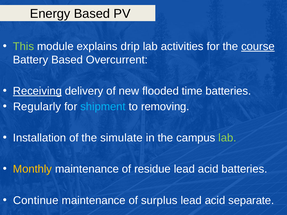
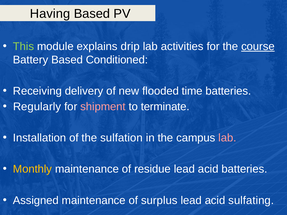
Energy: Energy -> Having
Overcurrent: Overcurrent -> Conditioned
Receiving underline: present -> none
shipment colour: light blue -> pink
removing: removing -> terminate
simulate: simulate -> sulfation
lab at (227, 138) colour: light green -> pink
Continue: Continue -> Assigned
separate: separate -> sulfating
